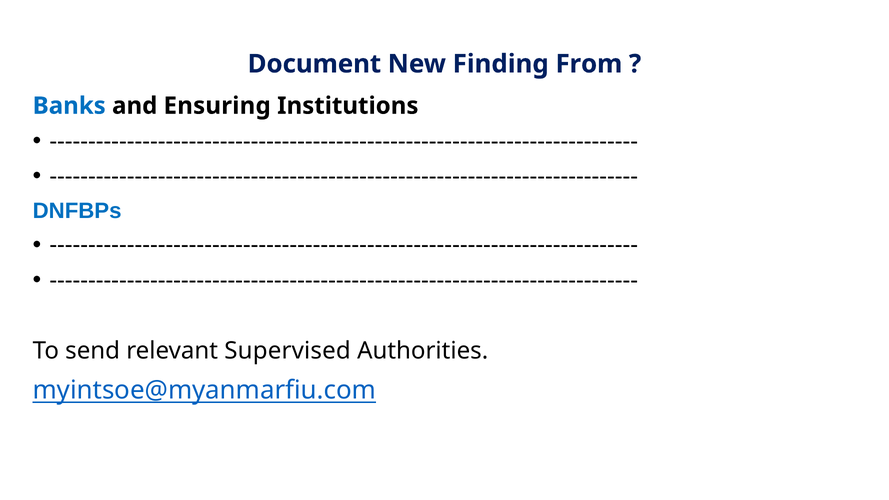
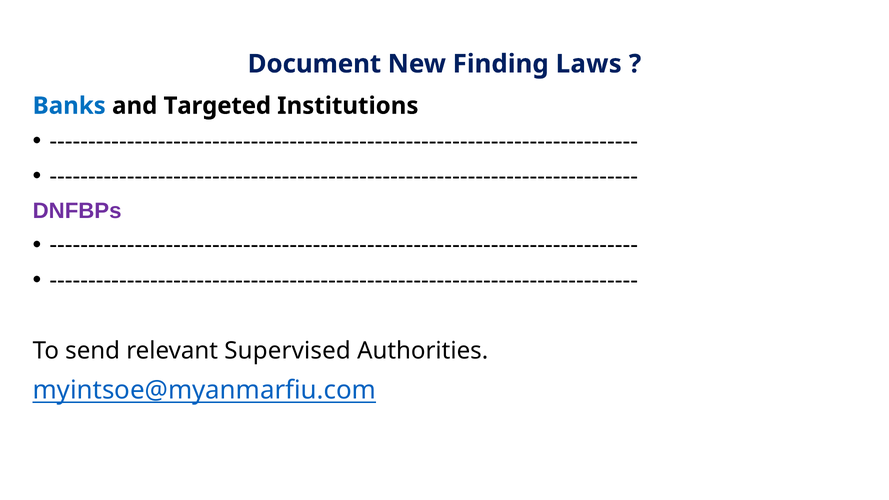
From: From -> Laws
Ensuring: Ensuring -> Targeted
DNFBPs colour: blue -> purple
